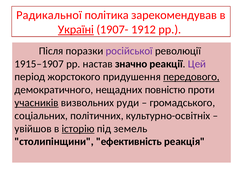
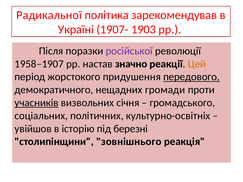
Україні underline: present -> none
1912: 1912 -> 1903
1915–1907: 1915–1907 -> 1958–1907
Цей colour: purple -> orange
повністю: повністю -> громади
руди: руди -> січня
історію underline: present -> none
земель: земель -> березні
ефективність: ефективність -> зовнішнього
